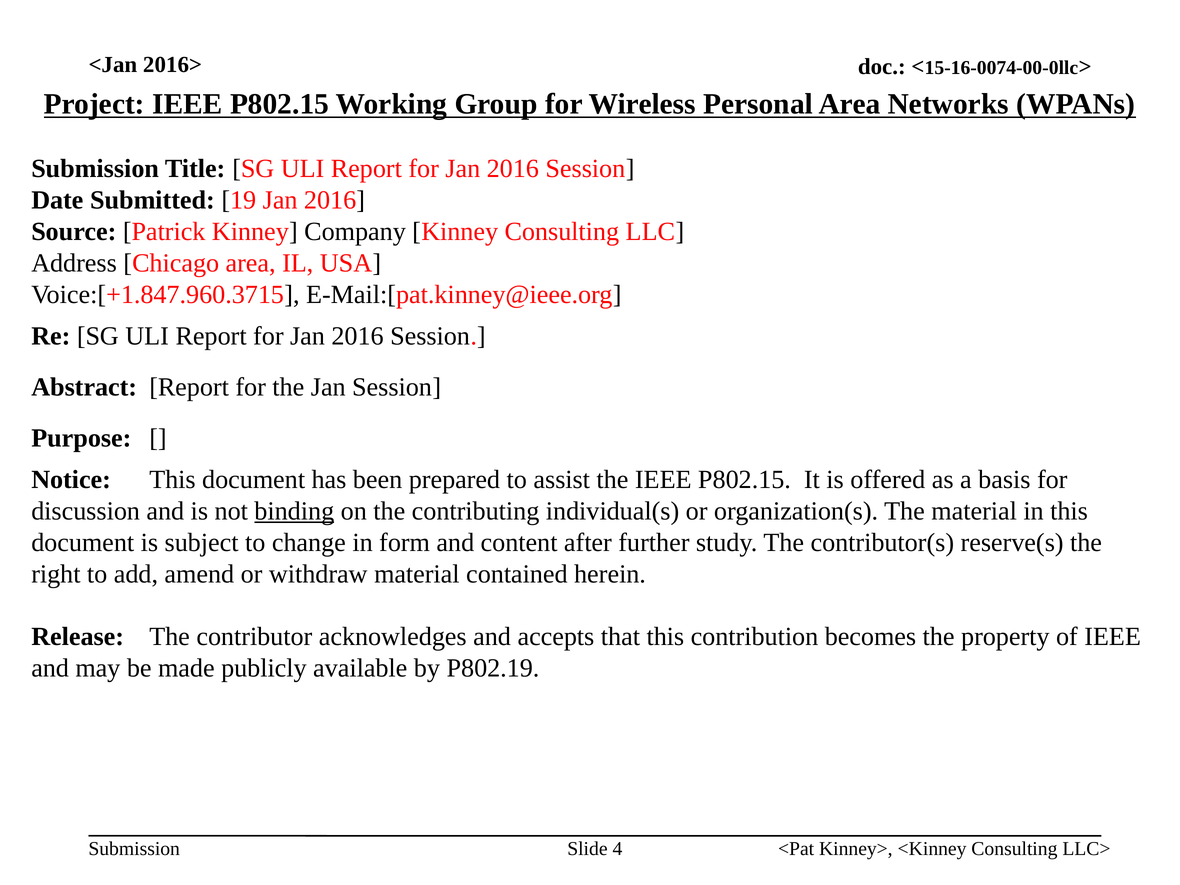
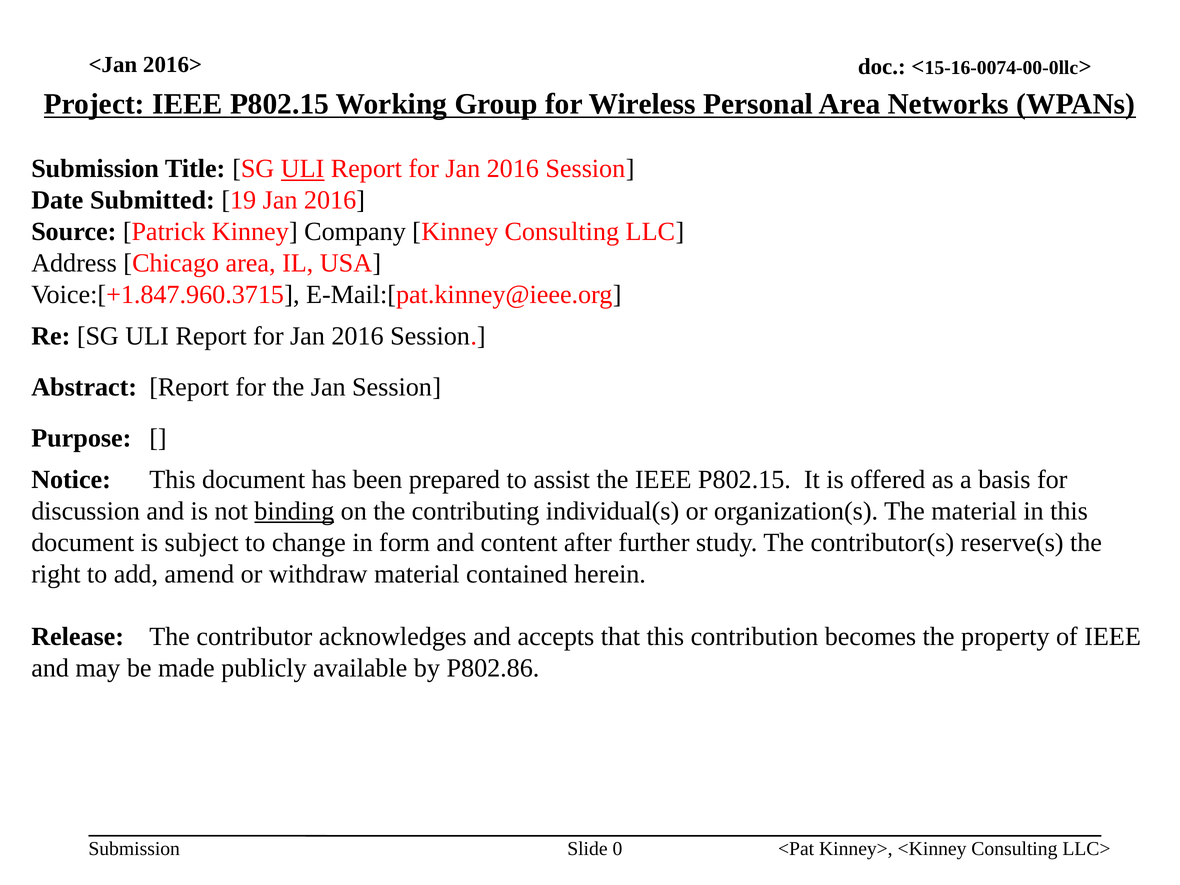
ULI at (303, 169) underline: none -> present
P802.19: P802.19 -> P802.86
4: 4 -> 0
